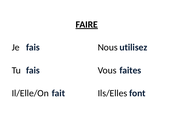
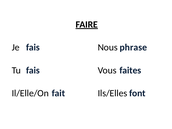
utilisez: utilisez -> phrase
